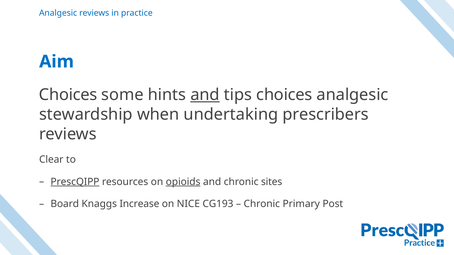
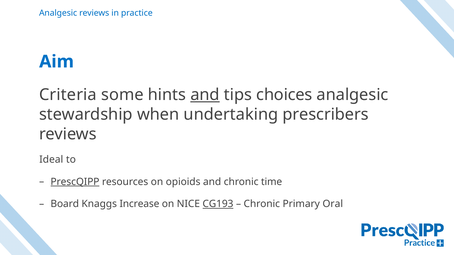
Choices at (68, 95): Choices -> Criteria
Clear: Clear -> Ideal
opioids underline: present -> none
sites: sites -> time
CG193 underline: none -> present
Post: Post -> Oral
